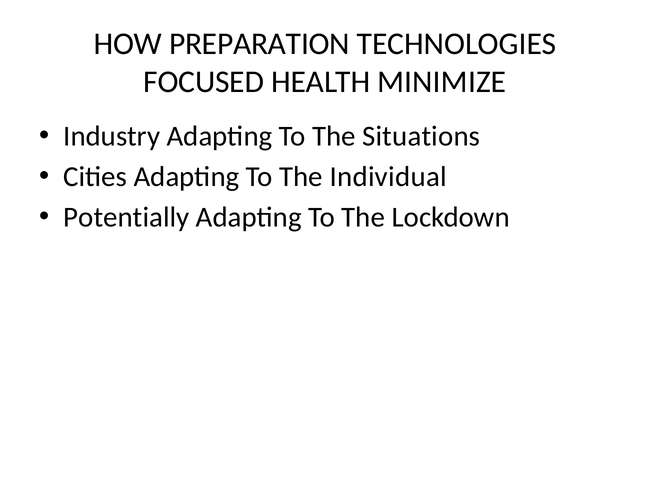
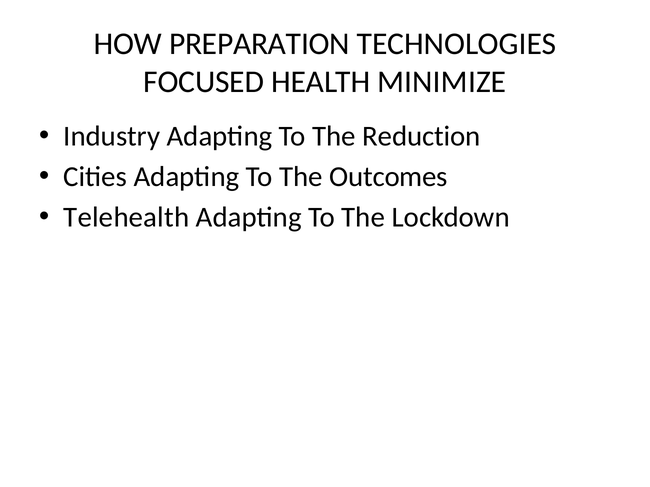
Situations: Situations -> Reduction
Individual: Individual -> Outcomes
Potentially: Potentially -> Telehealth
